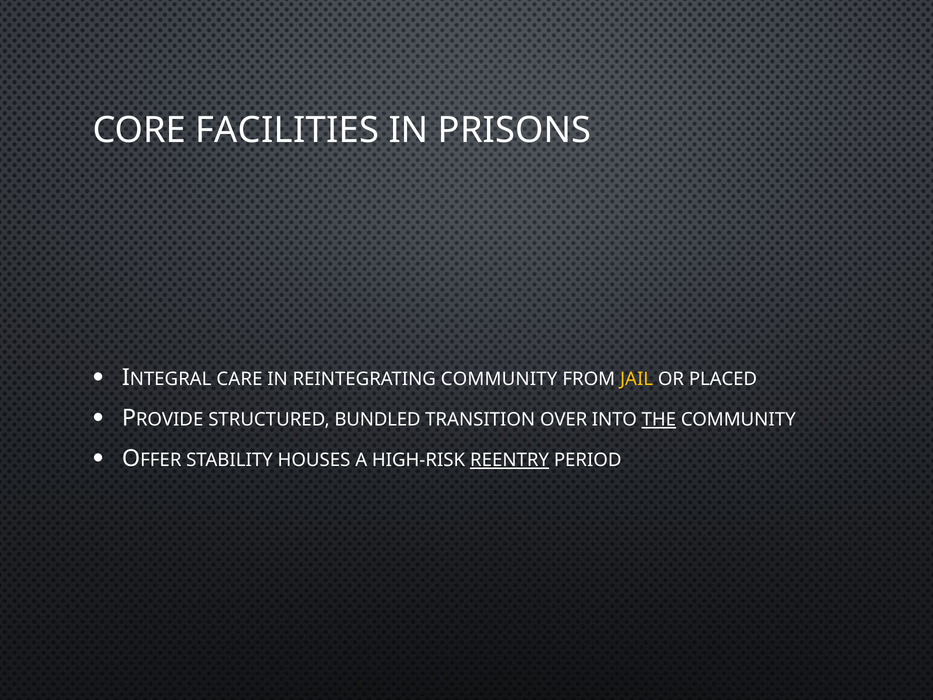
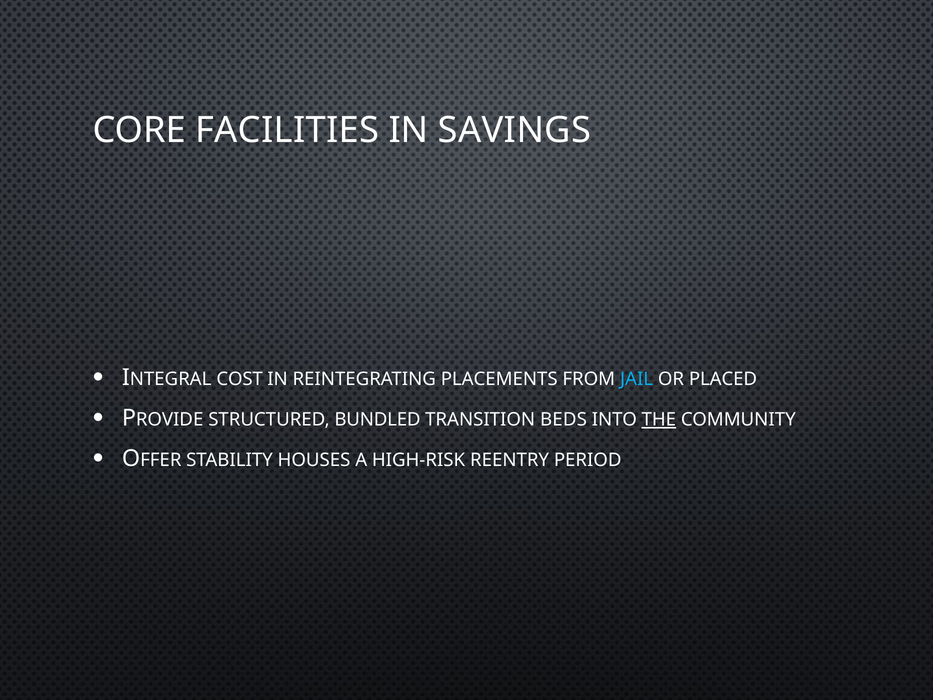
PRISONS: PRISONS -> SAVINGS
CARE: CARE -> COST
REINTEGRATING COMMUNITY: COMMUNITY -> PLACEMENTS
JAIL colour: yellow -> light blue
OVER: OVER -> BEDS
REENTRY underline: present -> none
